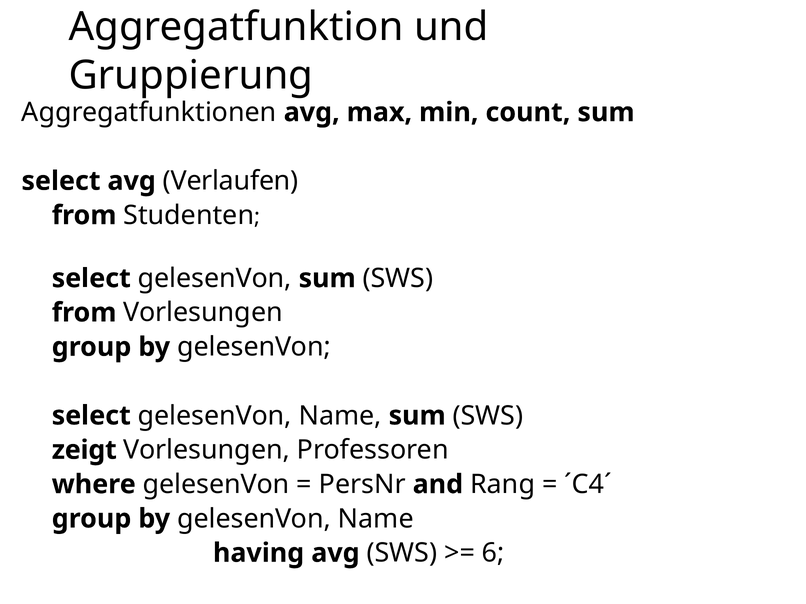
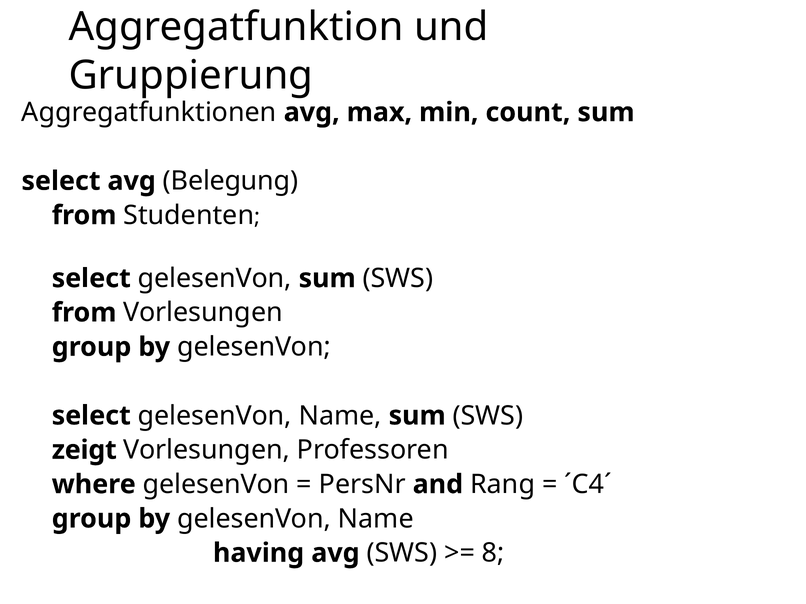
Verlaufen: Verlaufen -> Belegung
6: 6 -> 8
